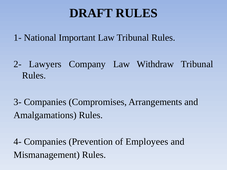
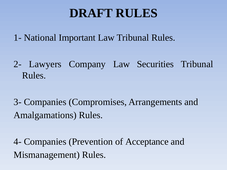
Withdraw: Withdraw -> Securities
Employees: Employees -> Acceptance
